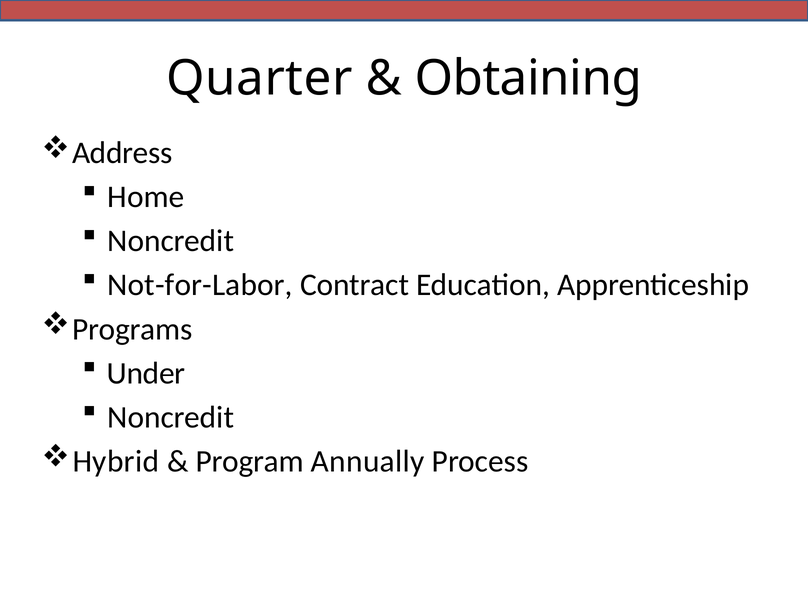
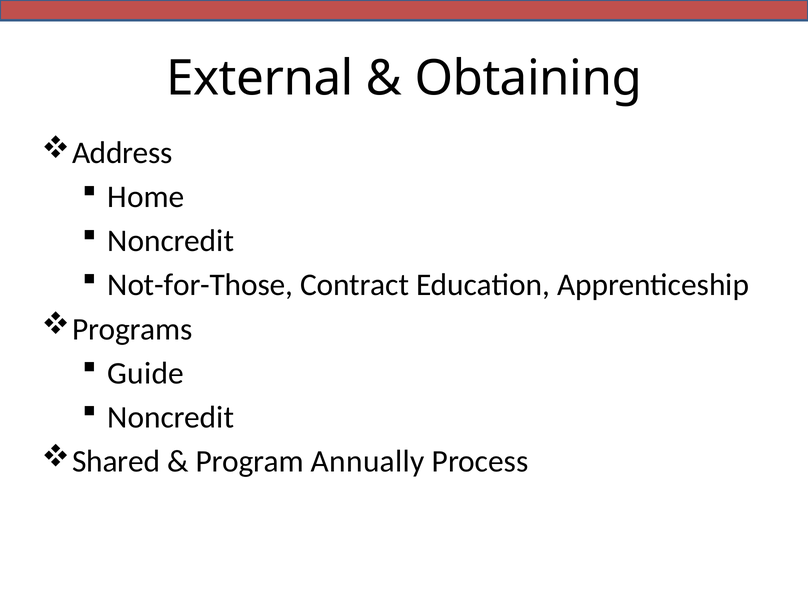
Quarter: Quarter -> External
Not-for-Labor: Not-for-Labor -> Not-for-Those
Under: Under -> Guide
Hybrid: Hybrid -> Shared
